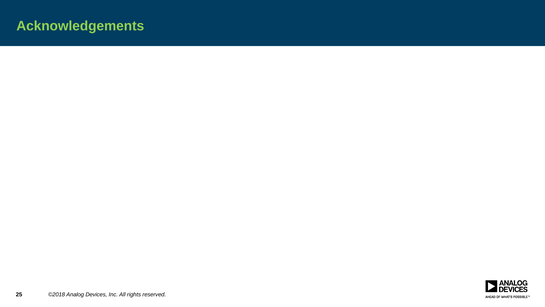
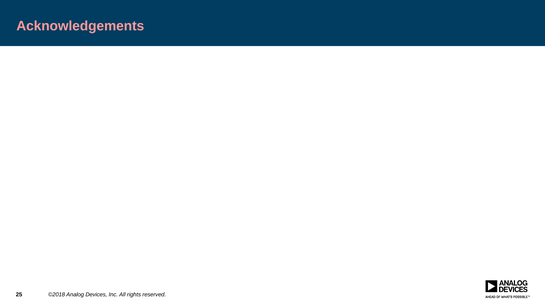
Acknowledgements colour: light green -> pink
